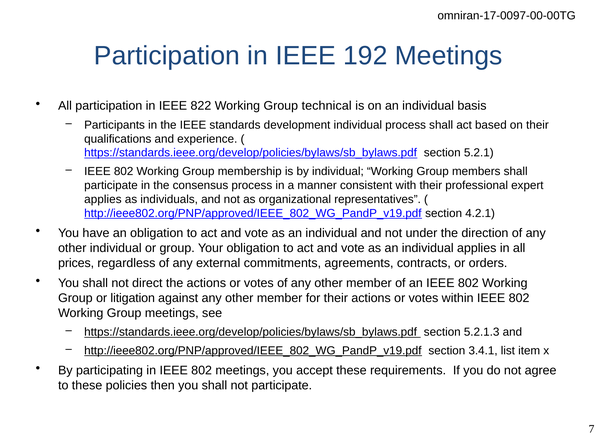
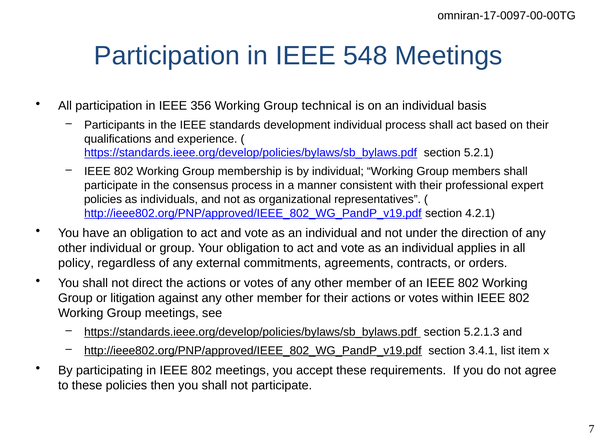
192: 192 -> 548
822: 822 -> 356
applies at (103, 199): applies -> policies
prices: prices -> policy
